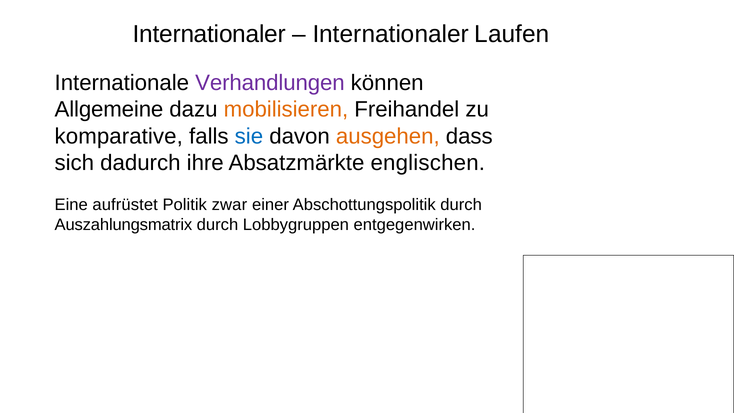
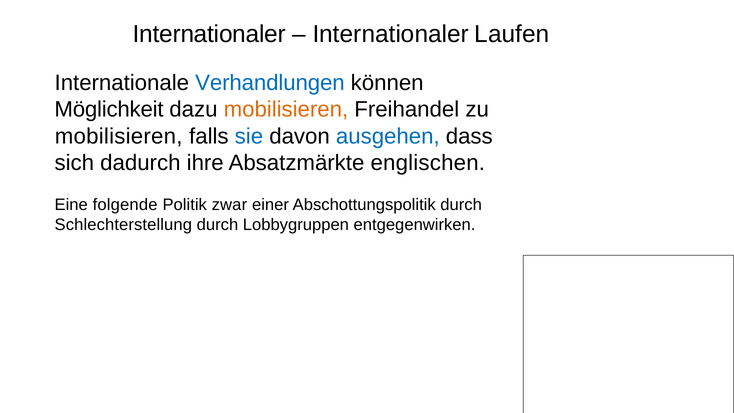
Verhandlungen colour: purple -> blue
Allgemeine: Allgemeine -> Möglichkeit
komparative at (119, 136): komparative -> mobilisieren
ausgehen colour: orange -> blue
aufrüstet: aufrüstet -> folgende
Auszahlungsmatrix: Auszahlungsmatrix -> Schlechterstellung
